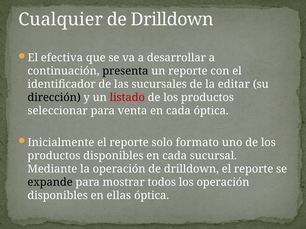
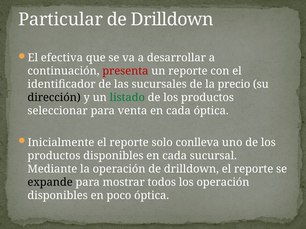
Cualquier: Cualquier -> Particular
presenta colour: black -> red
editar: editar -> precio
listado colour: red -> green
formato: formato -> conlleva
ellas: ellas -> poco
